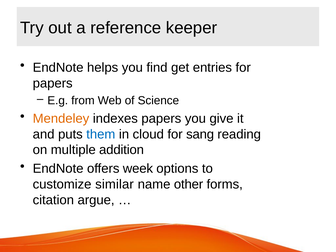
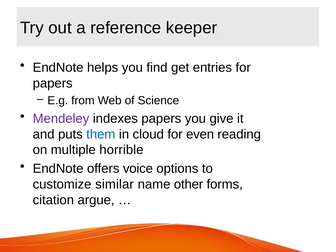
Mendeley colour: orange -> purple
sang: sang -> even
addition: addition -> horrible
week: week -> voice
